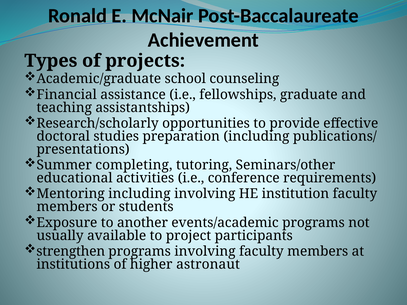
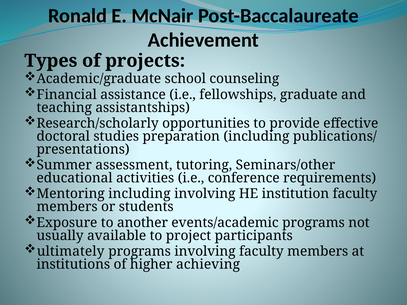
completing: completing -> assessment
strengthen: strengthen -> ultimately
astronaut: astronaut -> achieving
